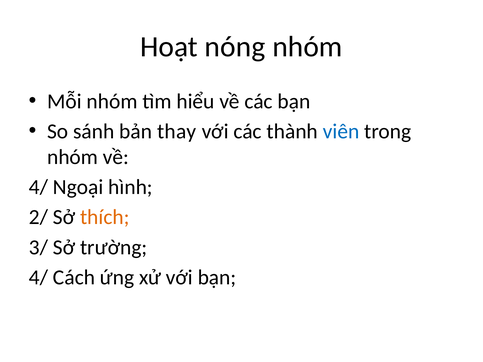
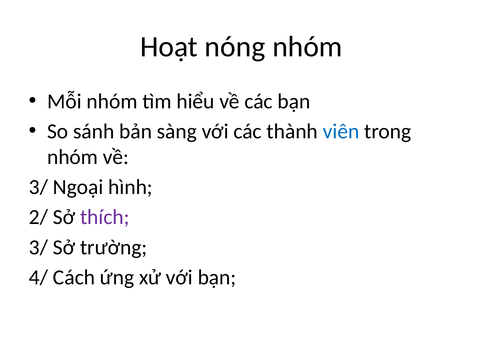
thay: thay -> sàng
4/ at (39, 187): 4/ -> 3/
thích colour: orange -> purple
